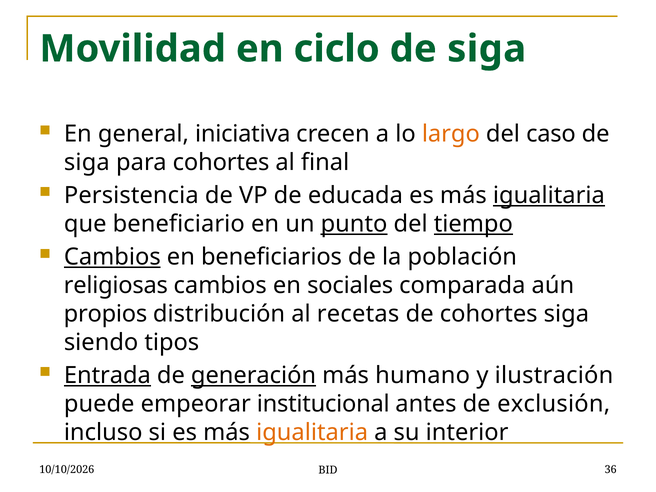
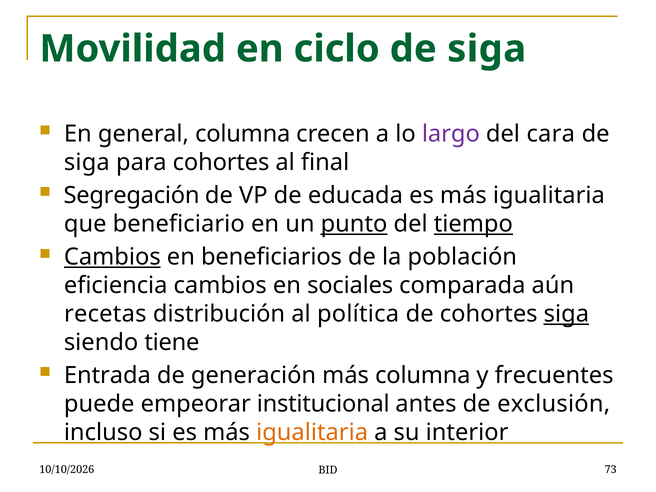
general iniciativa: iniciativa -> columna
largo colour: orange -> purple
caso: caso -> cara
Persistencia: Persistencia -> Segregación
igualitaria at (549, 195) underline: present -> none
religiosas: religiosas -> eficiencia
propios: propios -> recetas
recetas: recetas -> política
siga at (566, 314) underline: none -> present
tipos: tipos -> tiene
Entrada underline: present -> none
generación underline: present -> none
más humano: humano -> columna
ilustración: ilustración -> frecuentes
36: 36 -> 73
